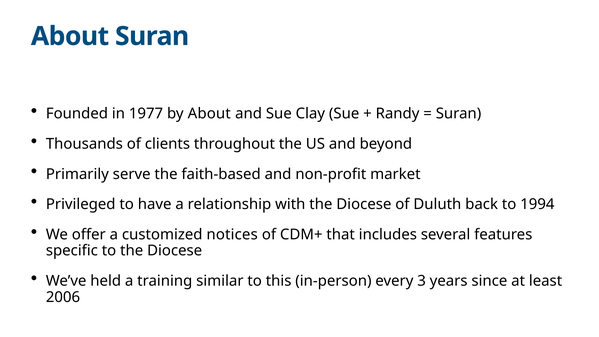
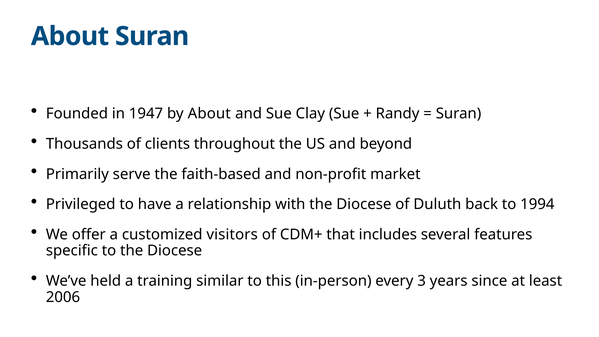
1977: 1977 -> 1947
notices: notices -> visitors
